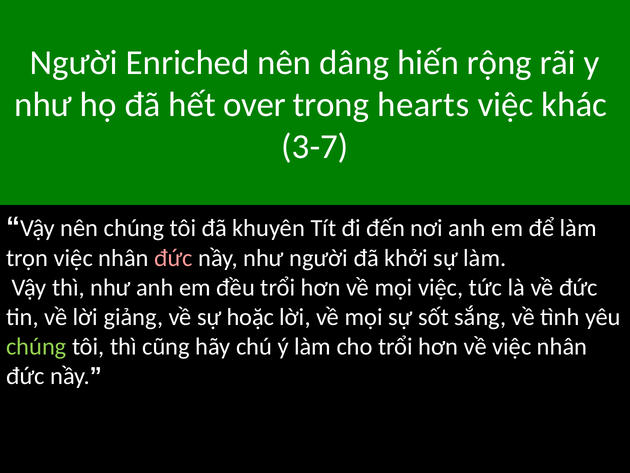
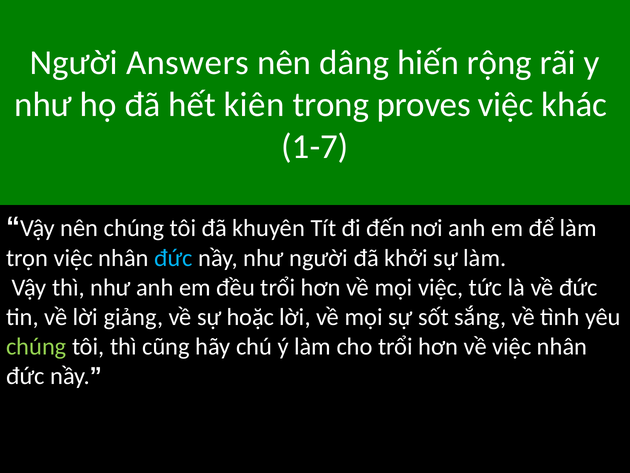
Enriched: Enriched -> Answers
over: over -> kiên
hearts: hearts -> proves
3-7: 3-7 -> 1-7
đức at (173, 258) colour: pink -> light blue
